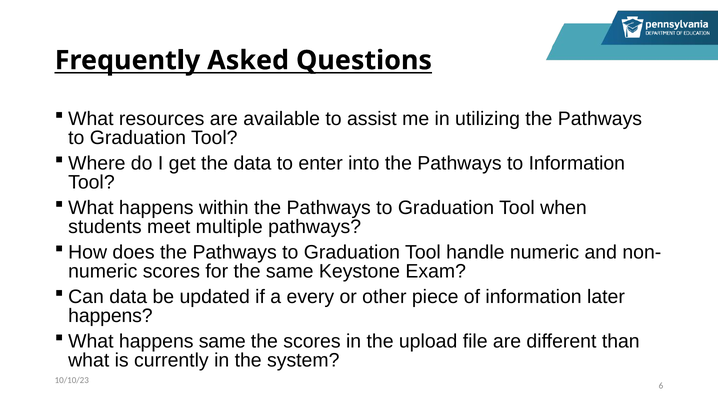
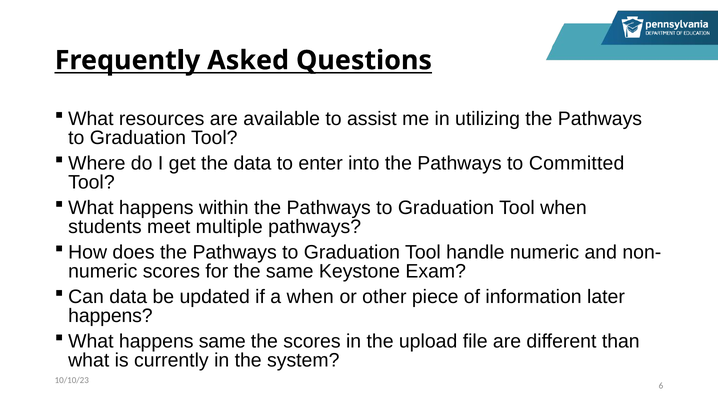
to Information: Information -> Committed
a every: every -> when
